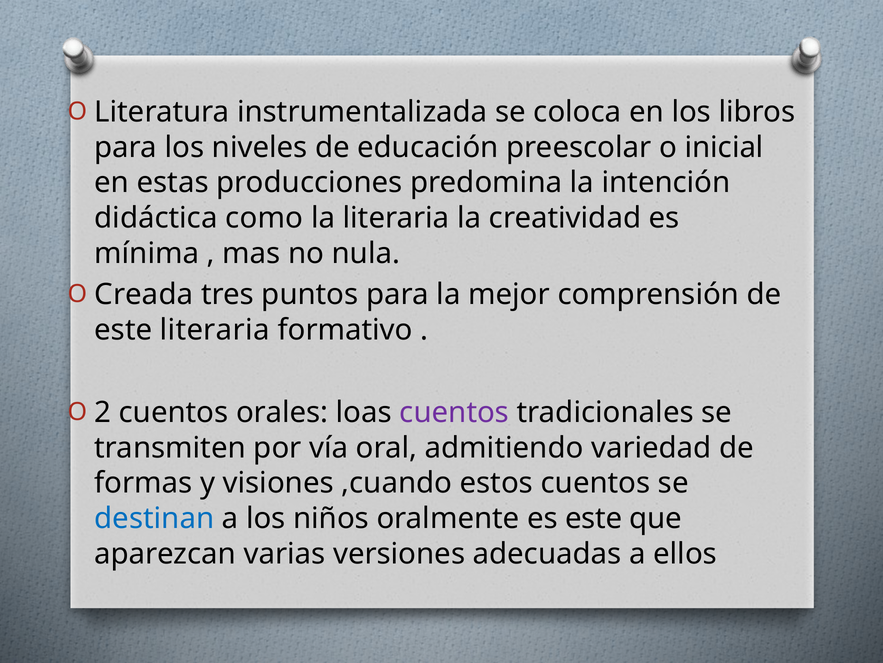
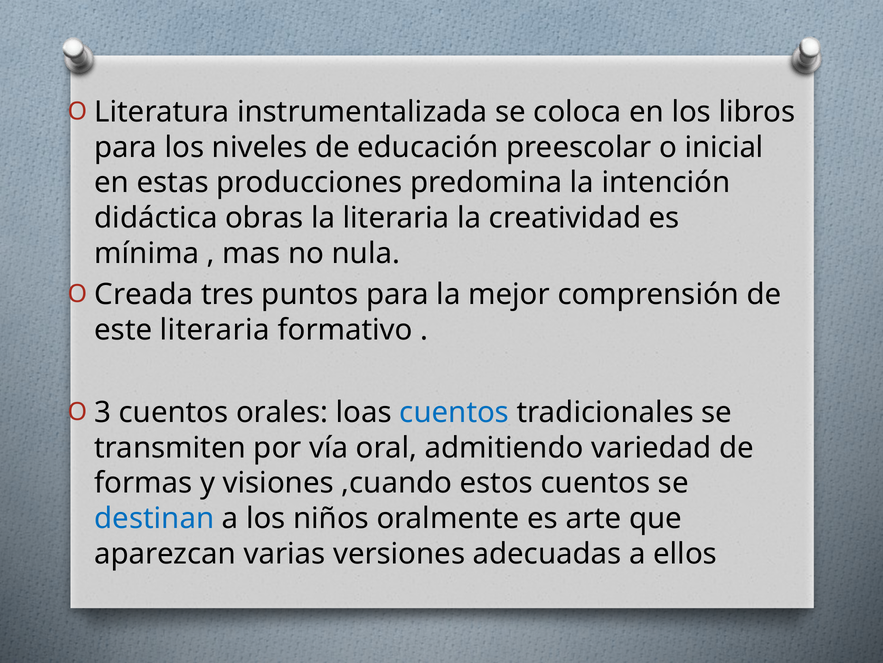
como: como -> obras
2: 2 -> 3
cuentos at (454, 412) colour: purple -> blue
es este: este -> arte
